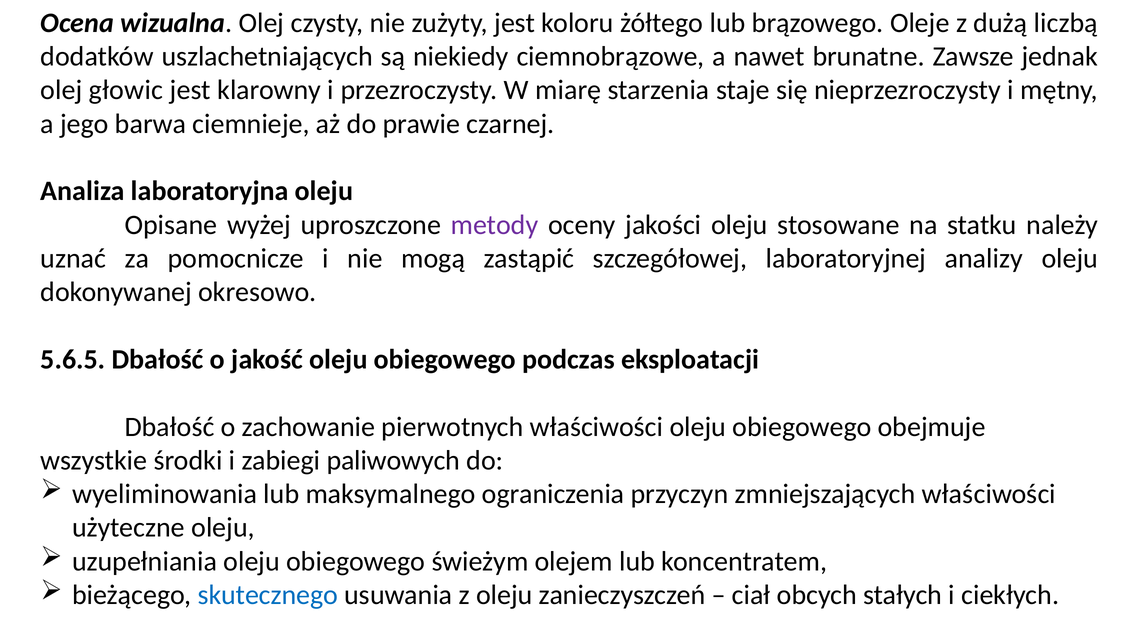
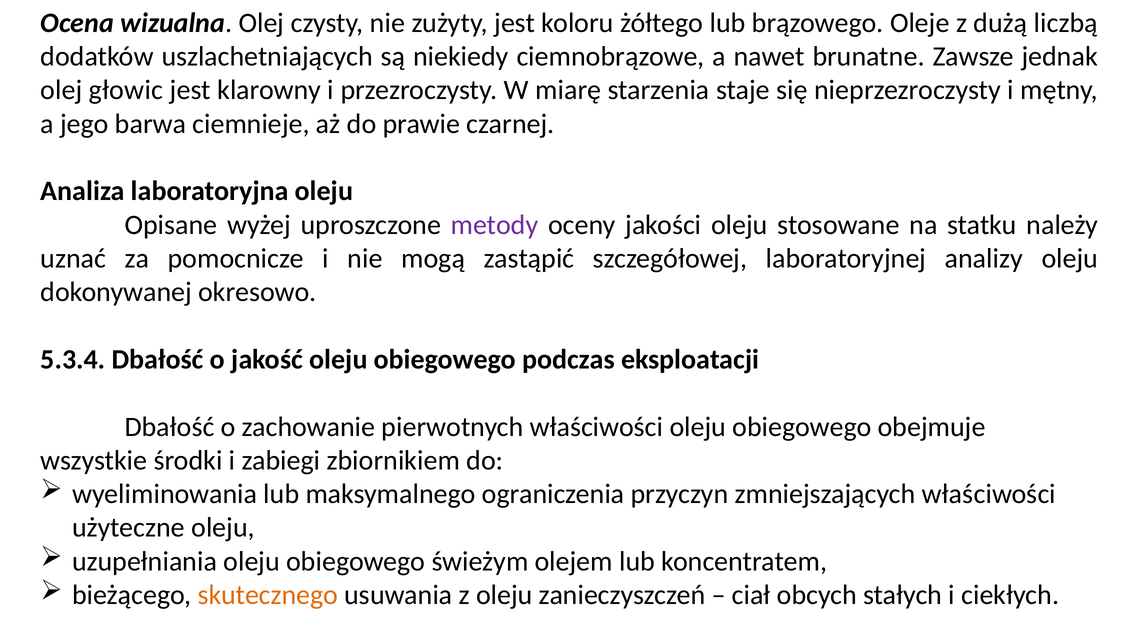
5.6.5: 5.6.5 -> 5.3.4
paliwowych: paliwowych -> zbiornikiem
skutecznego colour: blue -> orange
